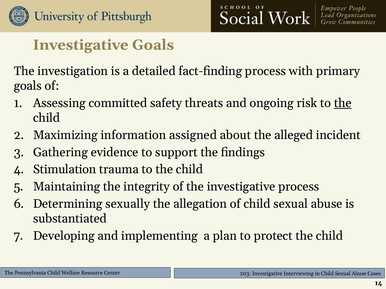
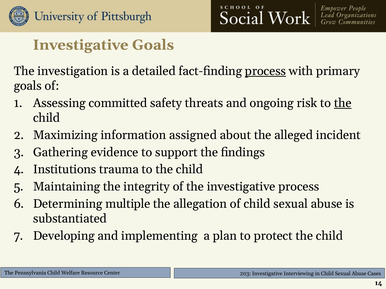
process at (265, 71) underline: none -> present
Stimulation: Stimulation -> Institutions
sexually: sexually -> multiple
